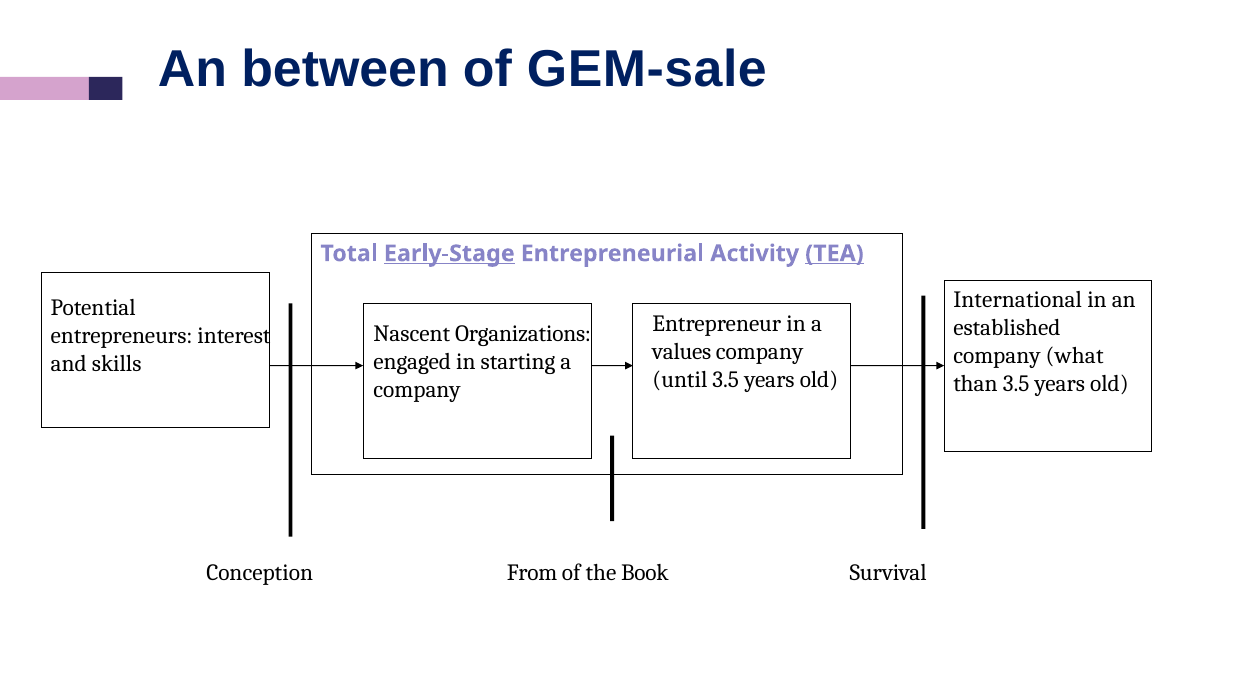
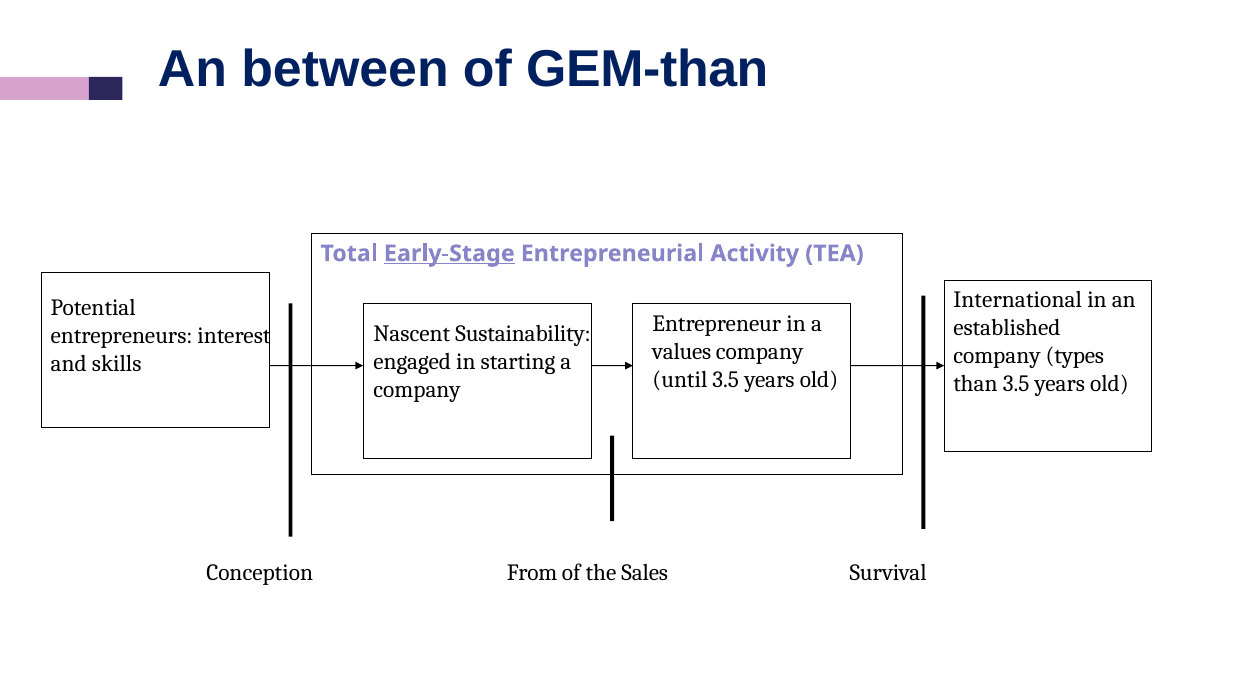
GEM-sale: GEM-sale -> GEM-than
TEA underline: present -> none
Organizations: Organizations -> Sustainability
what: what -> types
Book: Book -> Sales
